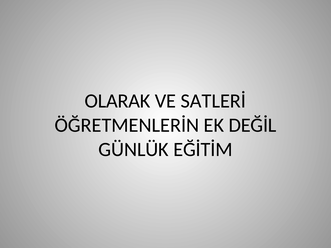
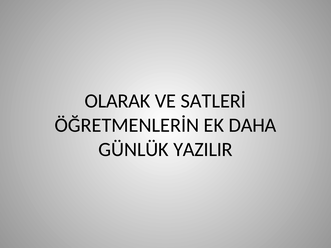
DEĞİL: DEĞİL -> DAHA
EĞİTİM: EĞİTİM -> YAZILIR
